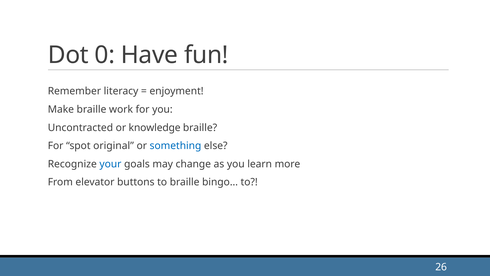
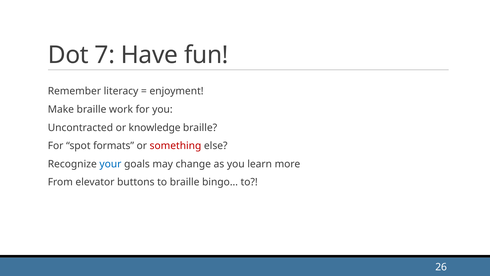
0: 0 -> 7
original: original -> formats
something colour: blue -> red
